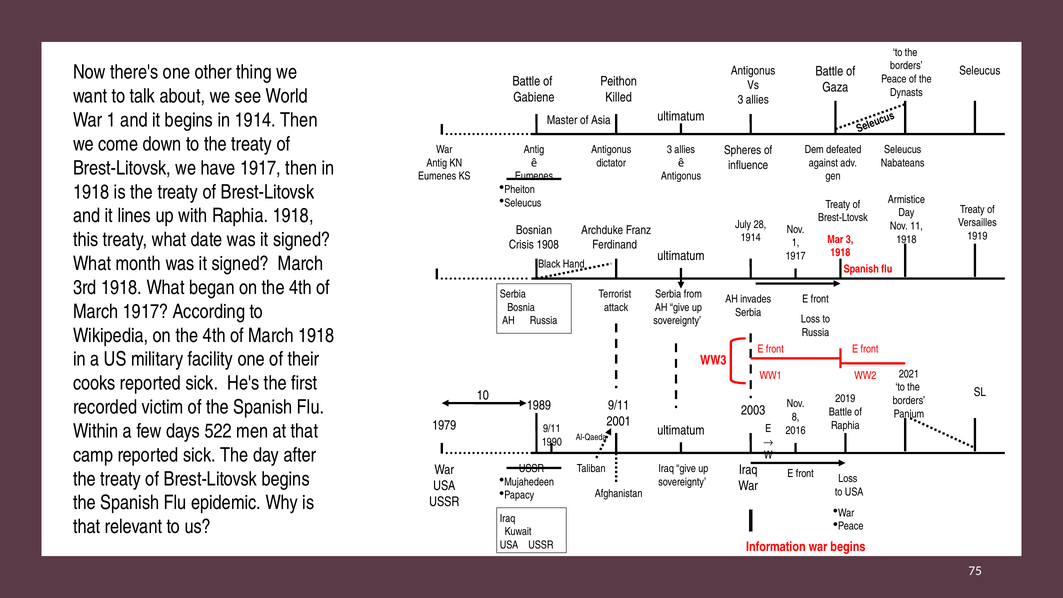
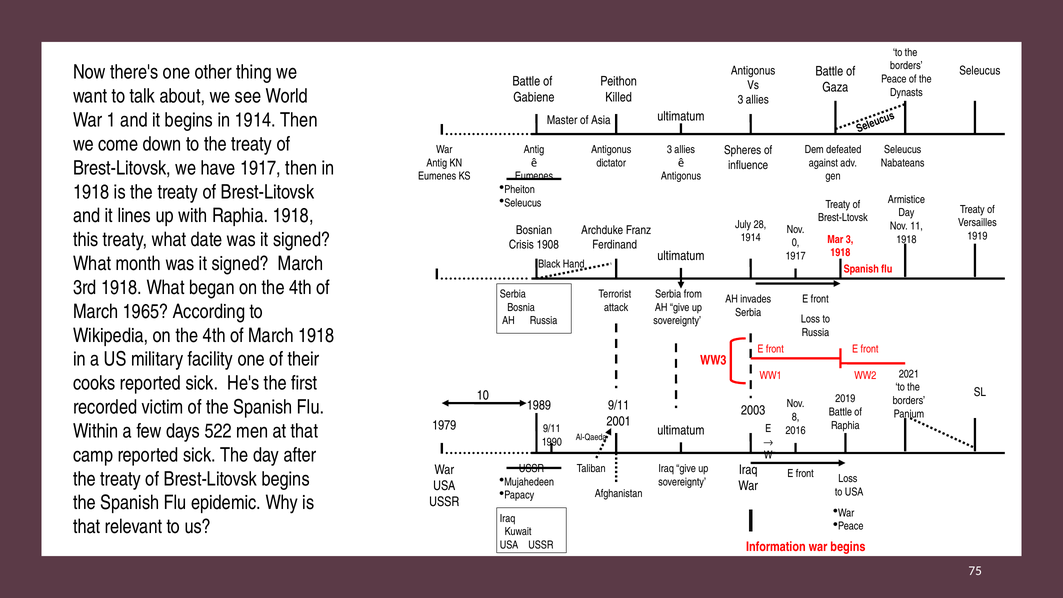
1 at (796, 243): 1 -> 0
March 1917: 1917 -> 1965
